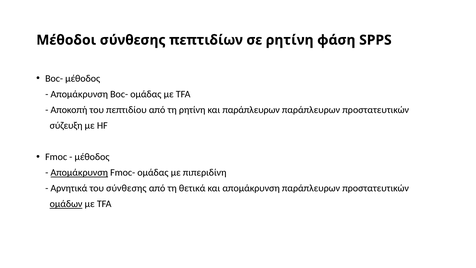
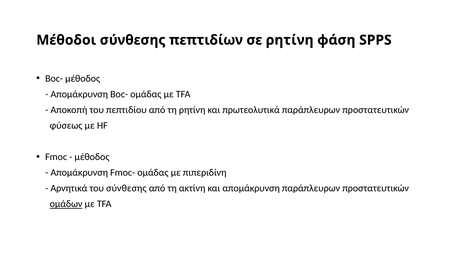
και παράπλευρων: παράπλευρων -> πρωτεολυτικά
σύζευξη: σύζευξη -> φύσεως
Απομάκρυνση at (79, 172) underline: present -> none
θετικά: θετικά -> ακτίνη
